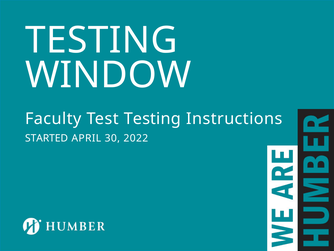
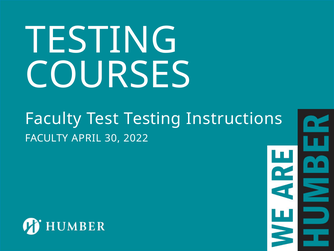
WINDOW: WINDOW -> COURSES
STARTED at (47, 138): STARTED -> FACULTY
